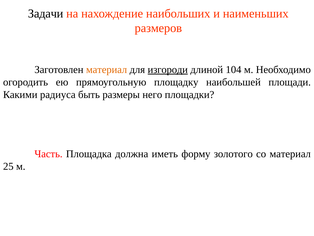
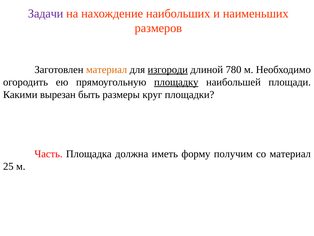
Задачи colour: black -> purple
104: 104 -> 780
площадку underline: none -> present
радиуса: радиуса -> вырезан
него: него -> круг
золотого: золотого -> получим
